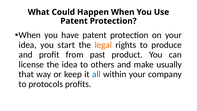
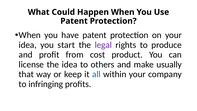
legal colour: orange -> purple
past: past -> cost
protocols: protocols -> infringing
